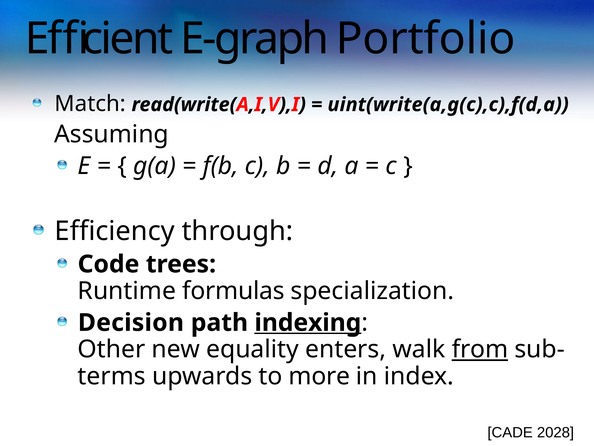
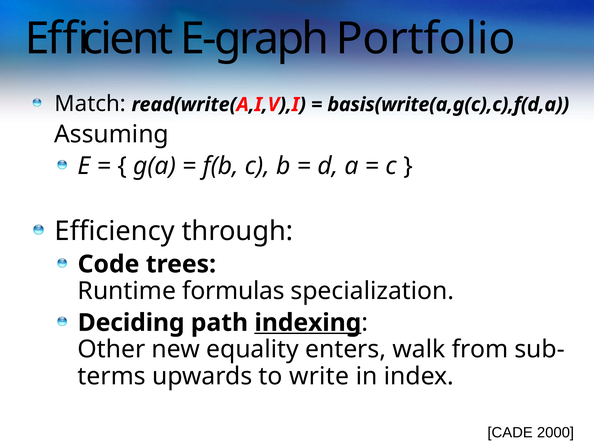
uint(write(a,g(c),c),f(d,a: uint(write(a,g(c),c),f(d,a -> basis(write(a,g(c),c),f(d,a
Decision: Decision -> Deciding
from underline: present -> none
more: more -> write
2028: 2028 -> 2000
